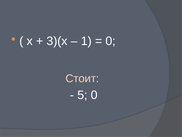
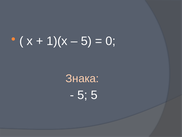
3)(х: 3)(х -> 1)(х
1 at (86, 41): 1 -> 5
Стоит: Стоит -> Знака
5 0: 0 -> 5
